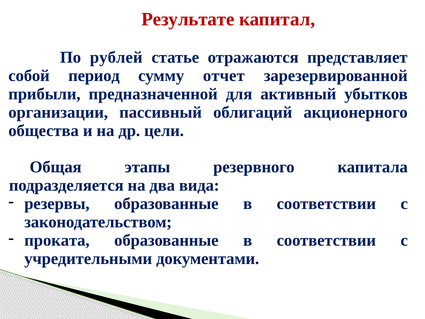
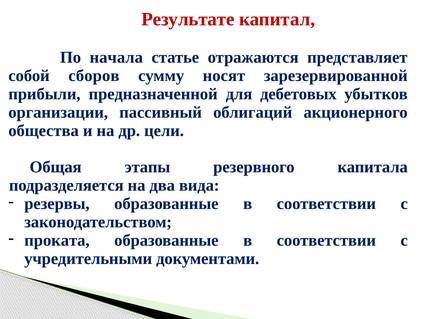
рублей: рублей -> начала
период: период -> сборов
отчет: отчет -> носят
активный: активный -> дебетовых
